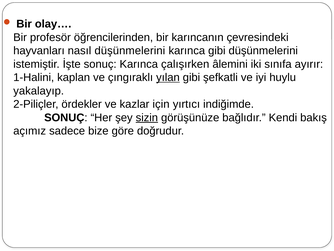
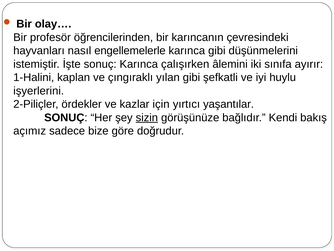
nasıl düşünmelerini: düşünmelerini -> engellemelerle
yılan underline: present -> none
yakalayıp: yakalayıp -> işyerlerini
indiğimde: indiğimde -> yaşantılar
